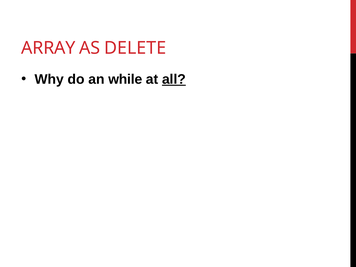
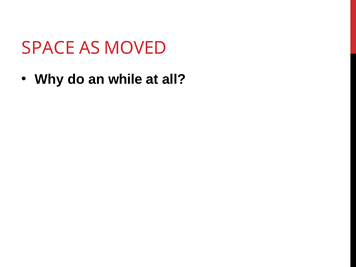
ARRAY: ARRAY -> SPACE
DELETE: DELETE -> MOVED
all underline: present -> none
